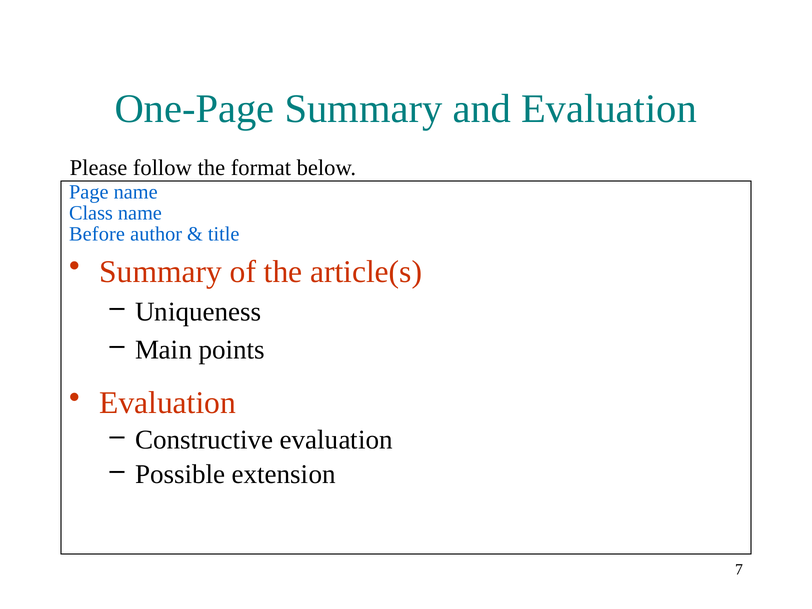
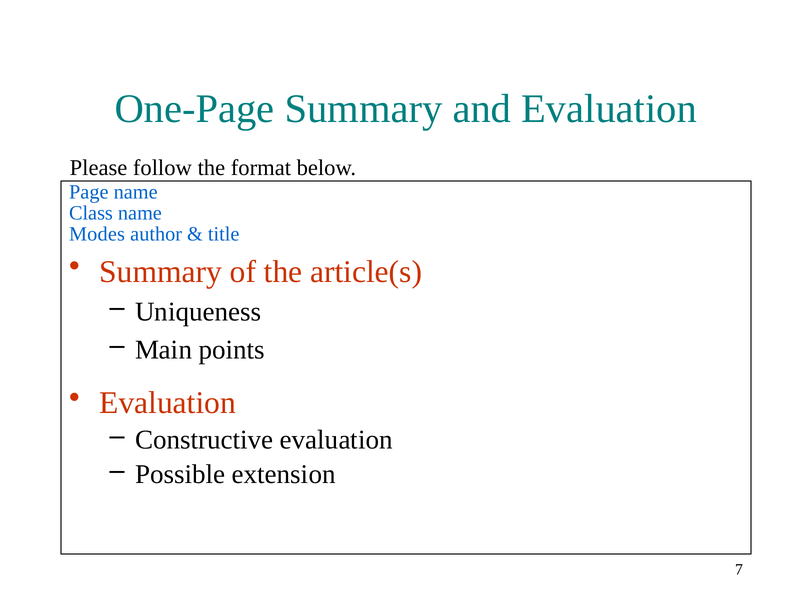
Before: Before -> Modes
